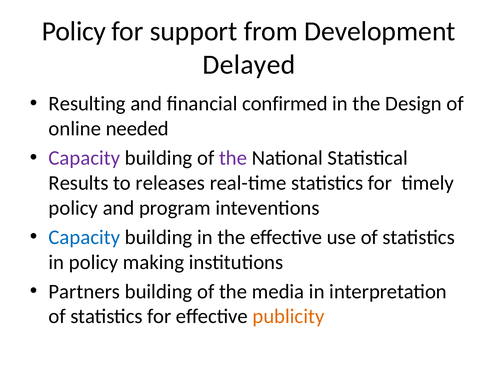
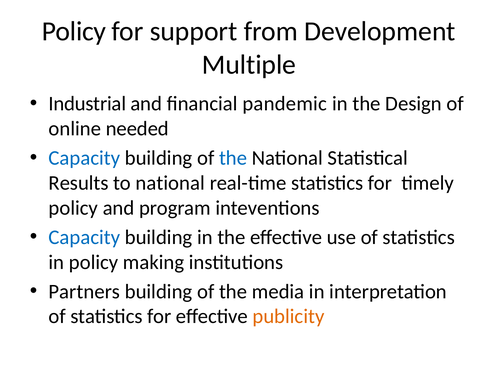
Delayed: Delayed -> Multiple
Resulting: Resulting -> Industrial
confirmed: confirmed -> pandemic
Capacity at (84, 158) colour: purple -> blue
the at (233, 158) colour: purple -> blue
to releases: releases -> national
